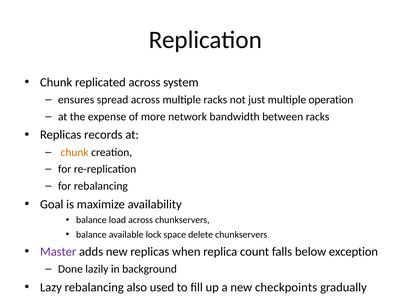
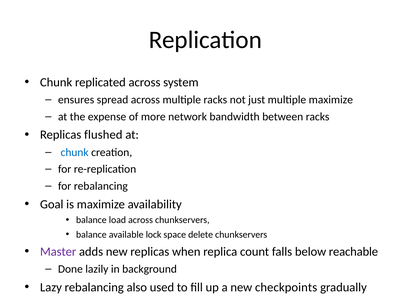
multiple operation: operation -> maximize
records: records -> flushed
chunk at (75, 152) colour: orange -> blue
exception: exception -> reachable
